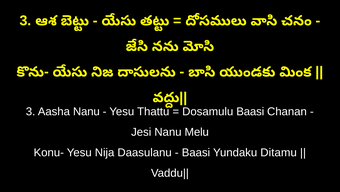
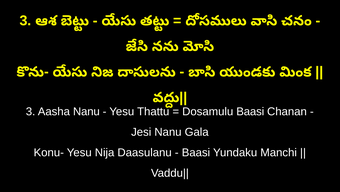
Melu: Melu -> Gala
Ditamu: Ditamu -> Manchi
